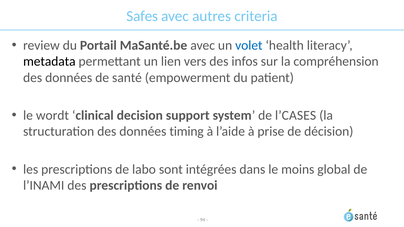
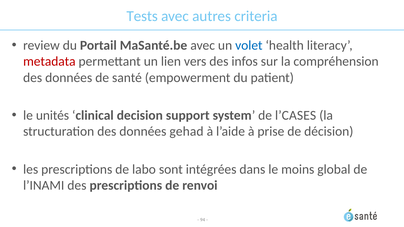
Safes: Safes -> Tests
metadata colour: black -> red
wordt: wordt -> unités
timing: timing -> gehad
